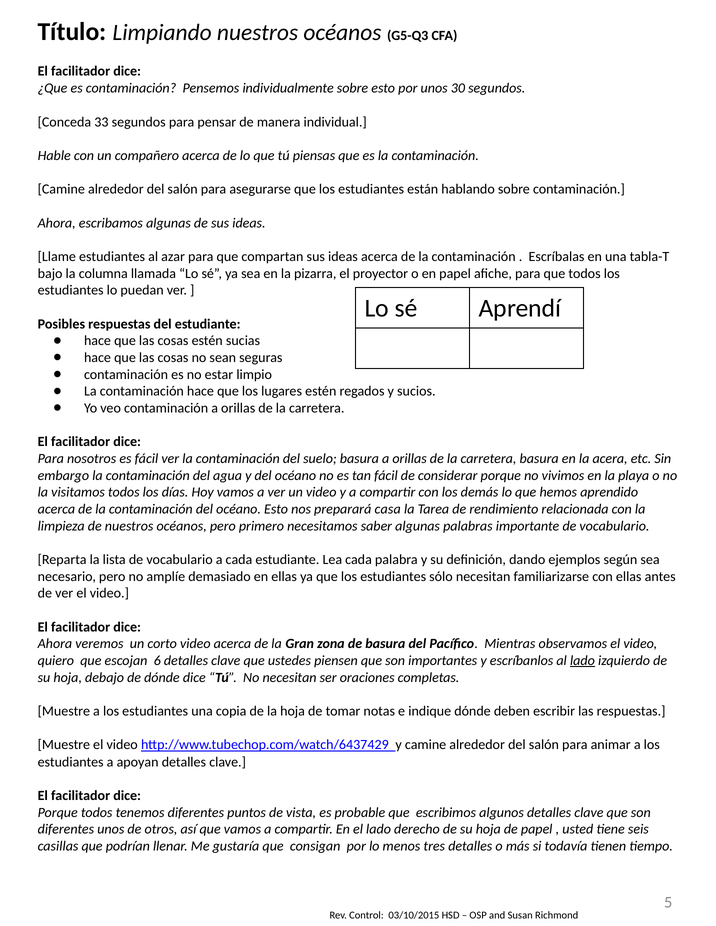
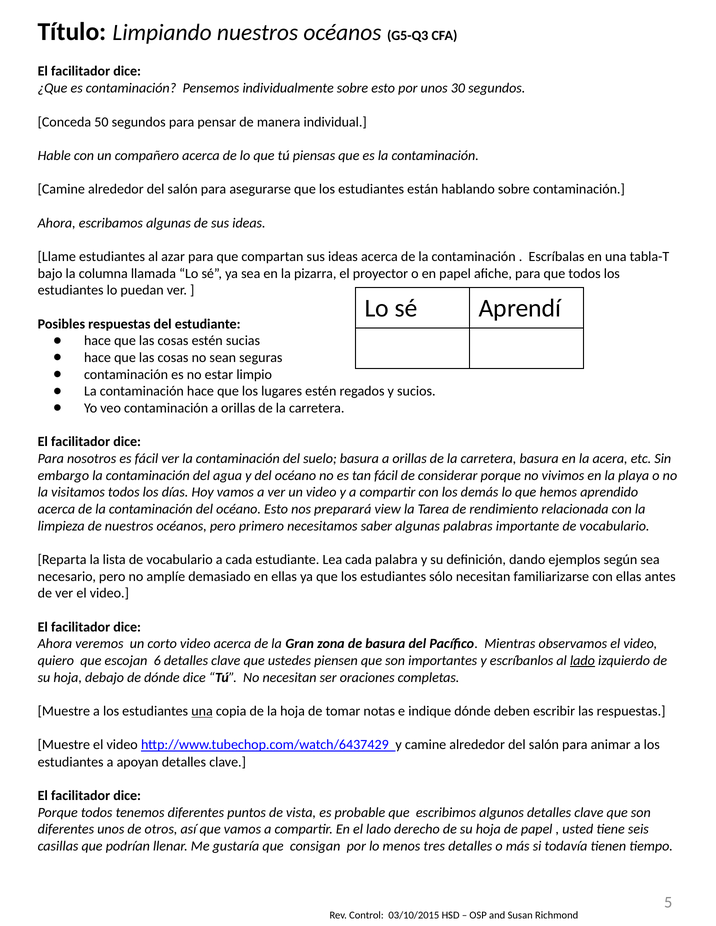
33: 33 -> 50
casa: casa -> view
una at (202, 712) underline: none -> present
